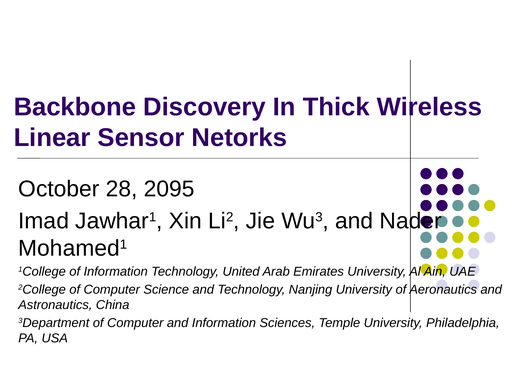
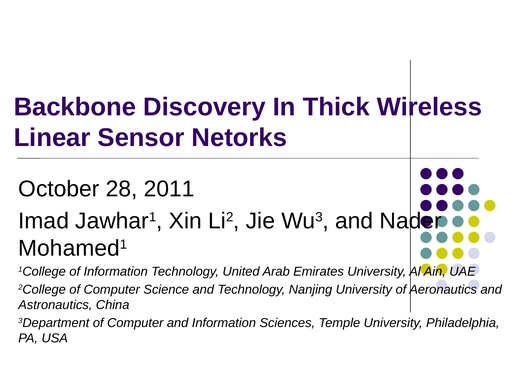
2095: 2095 -> 2011
